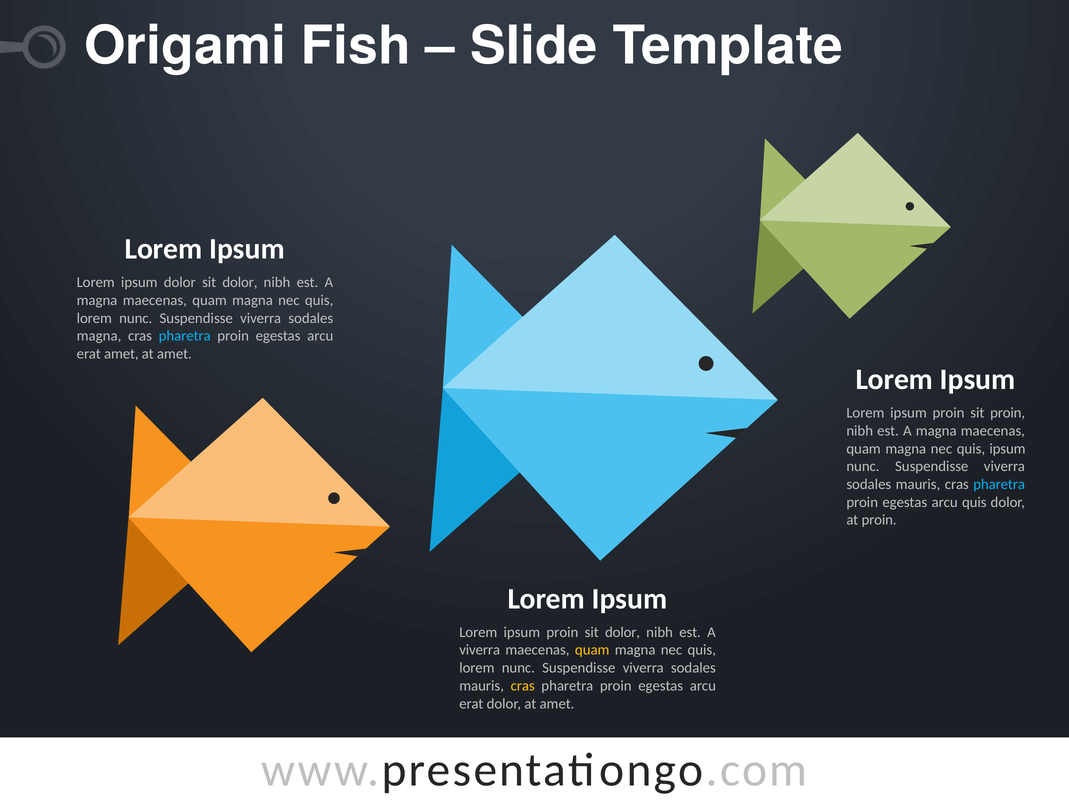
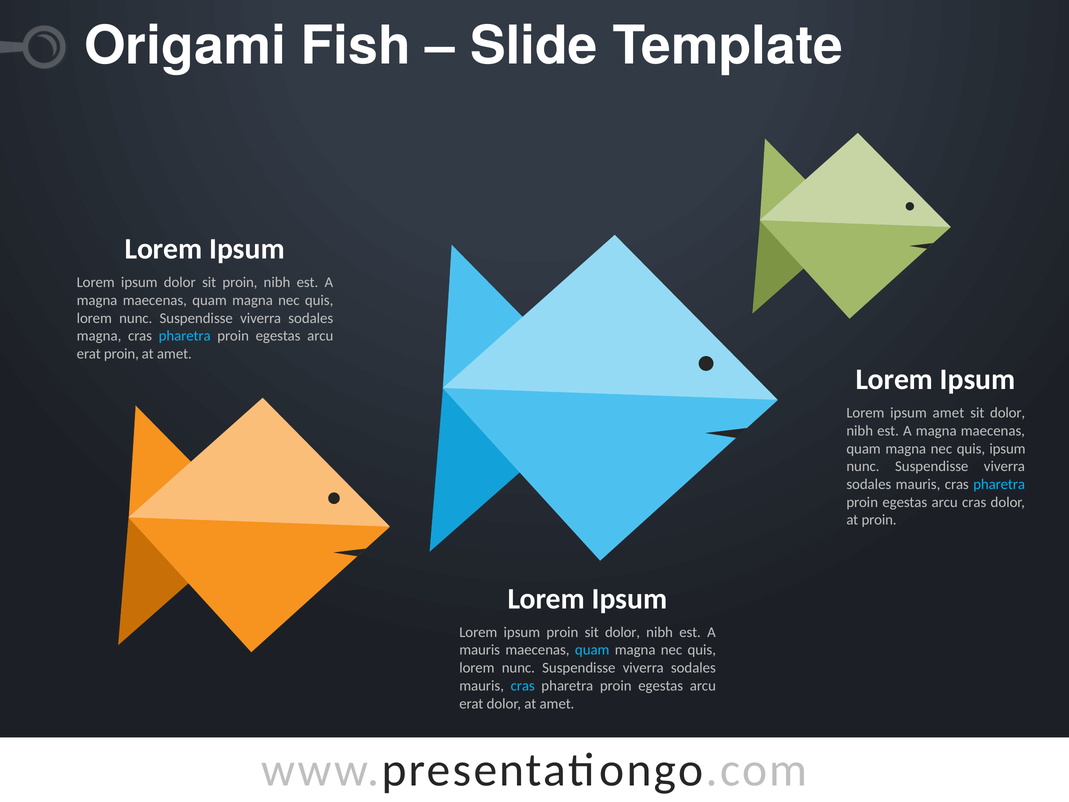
dolor sit dolor: dolor -> proin
erat amet: amet -> proin
proin at (949, 413): proin -> amet
proin at (1008, 413): proin -> dolor
arcu quis: quis -> cras
viverra at (480, 650): viverra -> mauris
quam at (592, 650) colour: yellow -> light blue
cras at (523, 686) colour: yellow -> light blue
